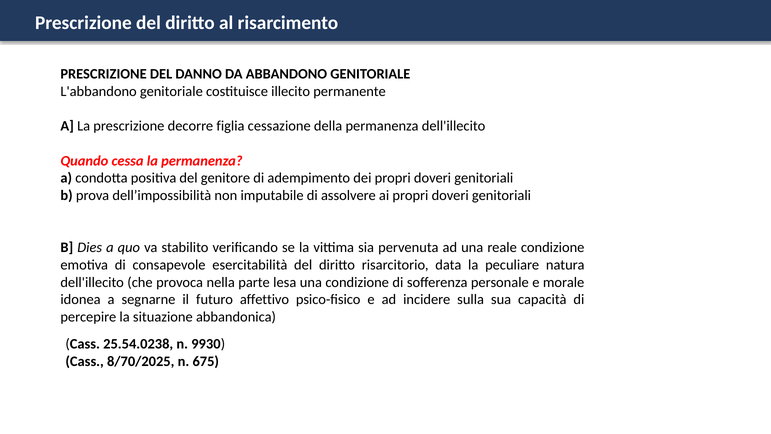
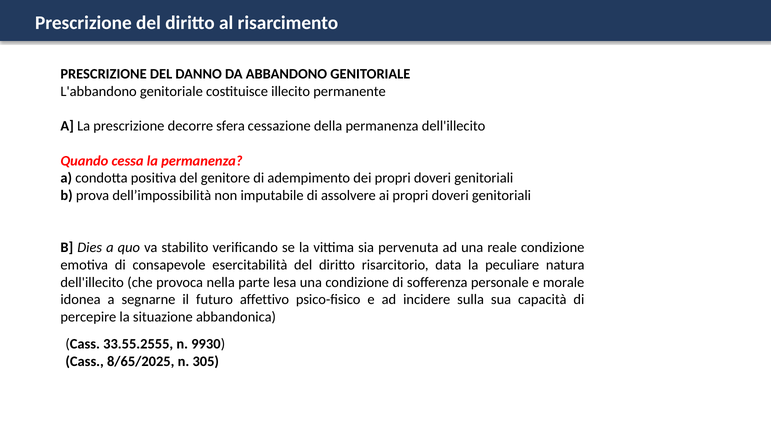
figlia: figlia -> sfera
25.54.0238: 25.54.0238 -> 33.55.2555
8/70/2025: 8/70/2025 -> 8/65/2025
675: 675 -> 305
